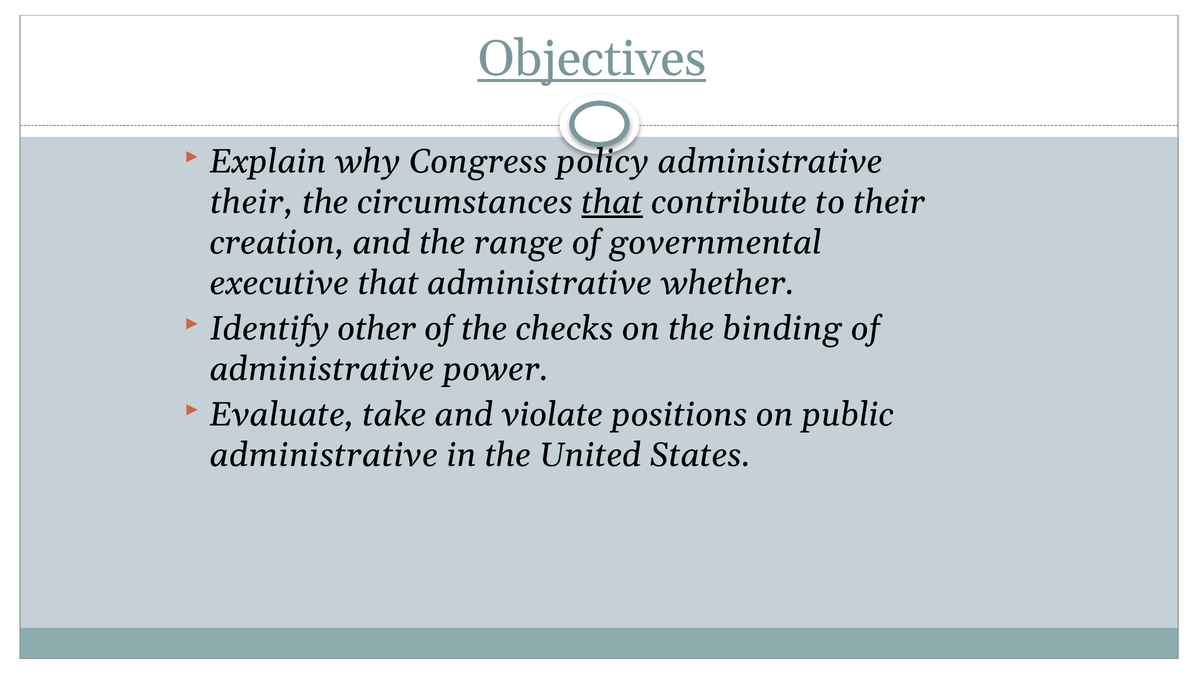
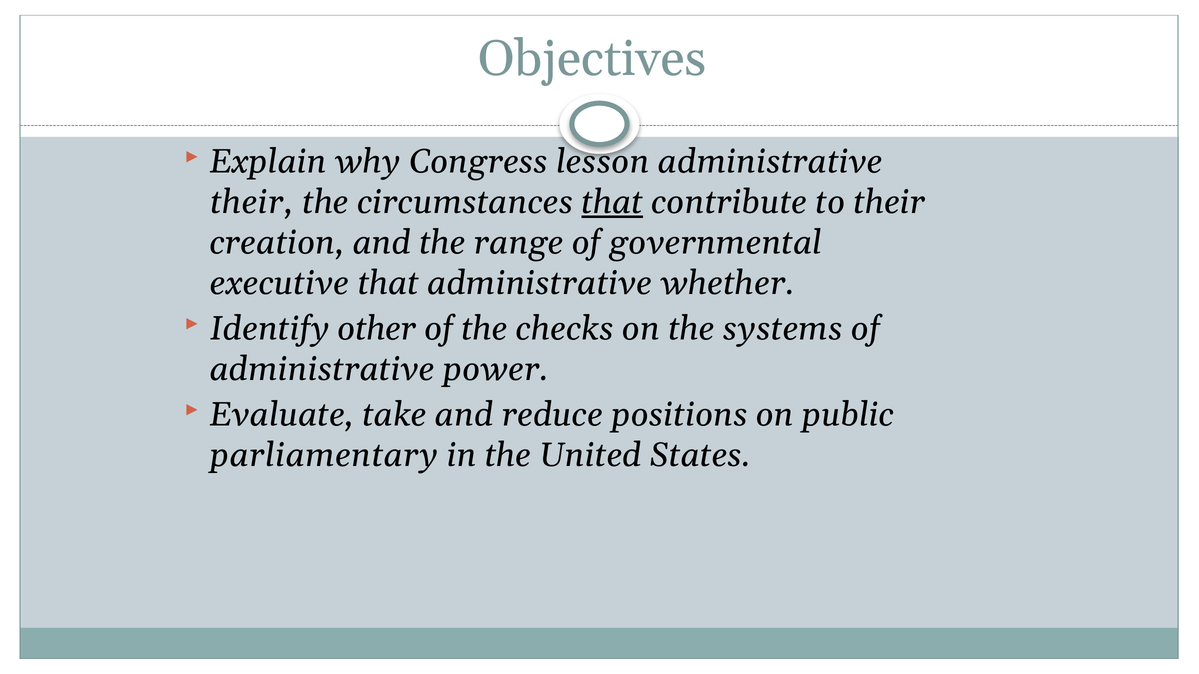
Objectives underline: present -> none
policy: policy -> lesson
binding: binding -> systems
violate: violate -> reduce
administrative at (324, 455): administrative -> parliamentary
